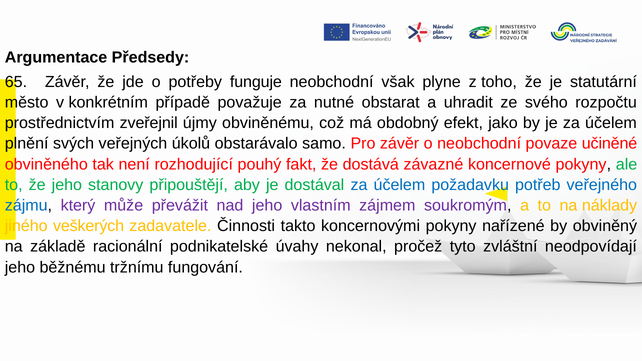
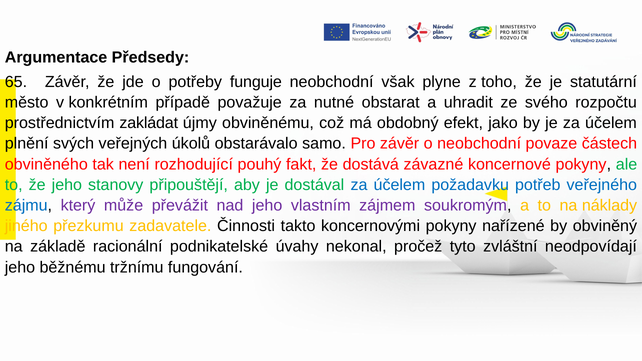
zveřejnil: zveřejnil -> zakládat
učiněné: učiněné -> částech
veškerých: veškerých -> přezkumu
